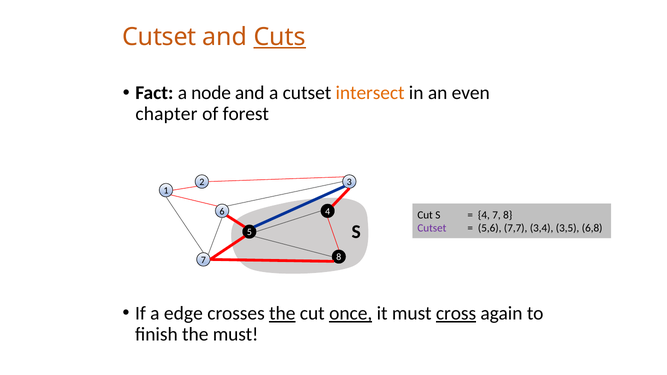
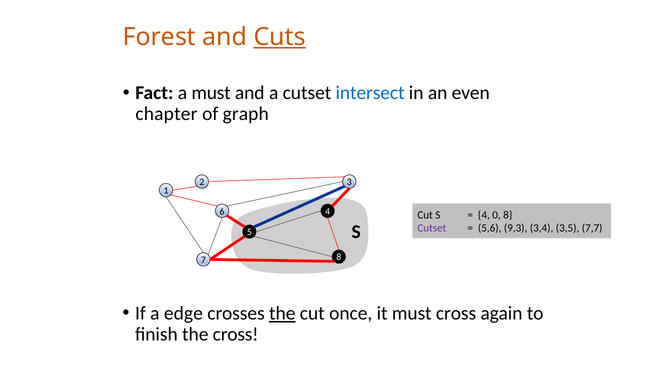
Cutset at (159, 37): Cutset -> Forest
a node: node -> must
intersect colour: orange -> blue
forest: forest -> graph
4 7: 7 -> 0
7,7: 7,7 -> 9,3
6,8: 6,8 -> 7,7
once underline: present -> none
cross at (456, 313) underline: present -> none
the must: must -> cross
